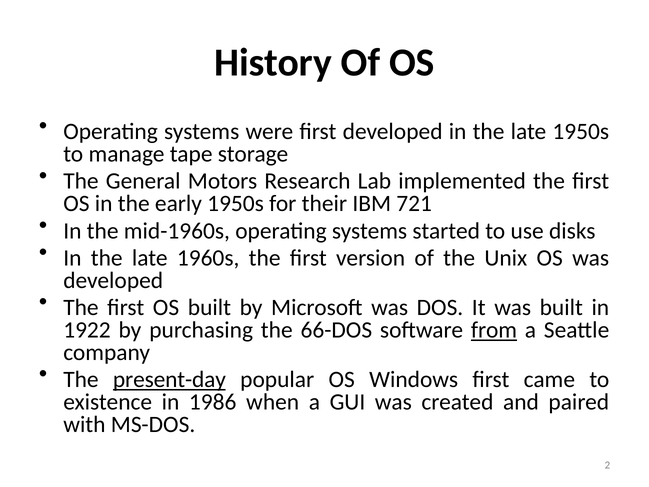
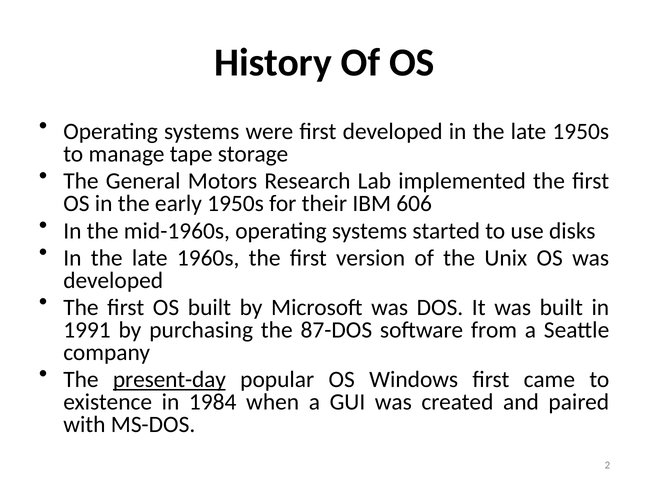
721: 721 -> 606
1922: 1922 -> 1991
66-DOS: 66-DOS -> 87-DOS
from underline: present -> none
1986: 1986 -> 1984
